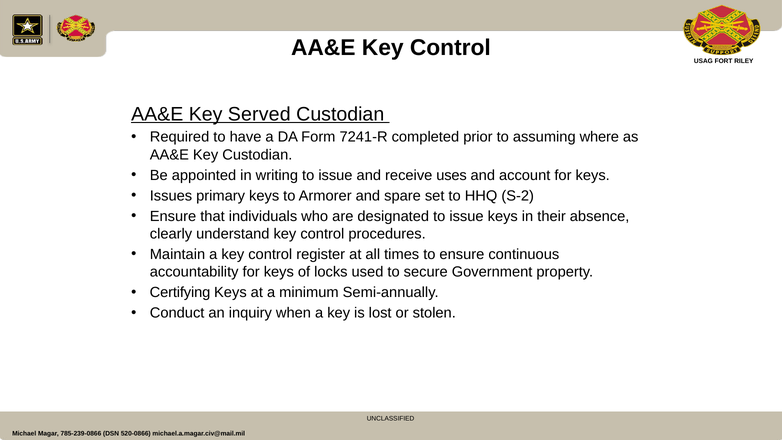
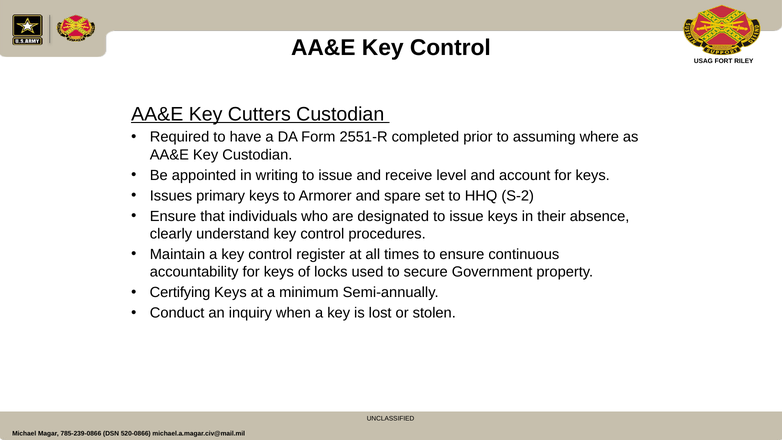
Served: Served -> Cutters
7241-R: 7241-R -> 2551-R
uses: uses -> level
